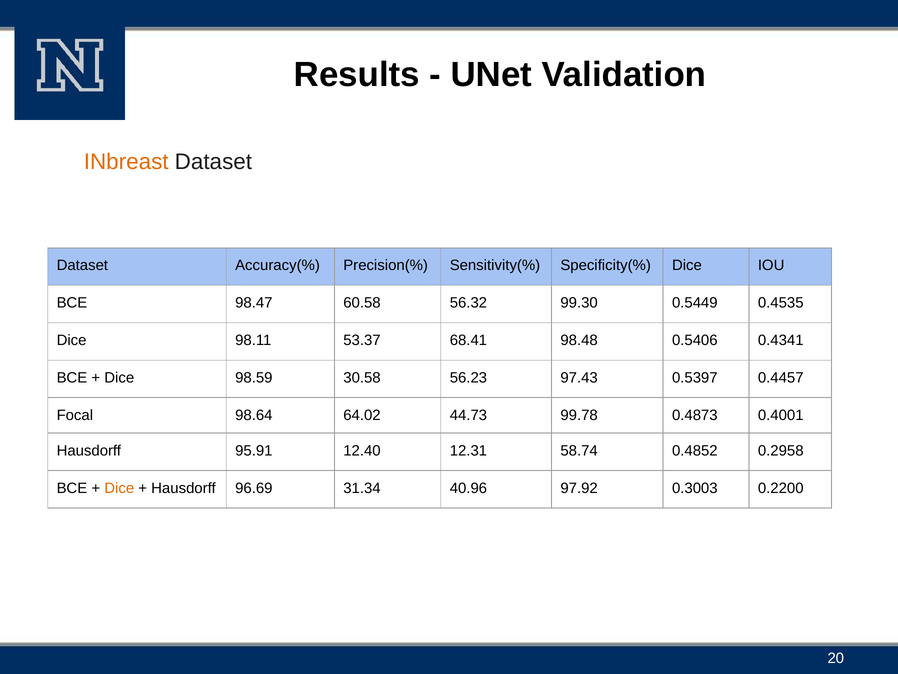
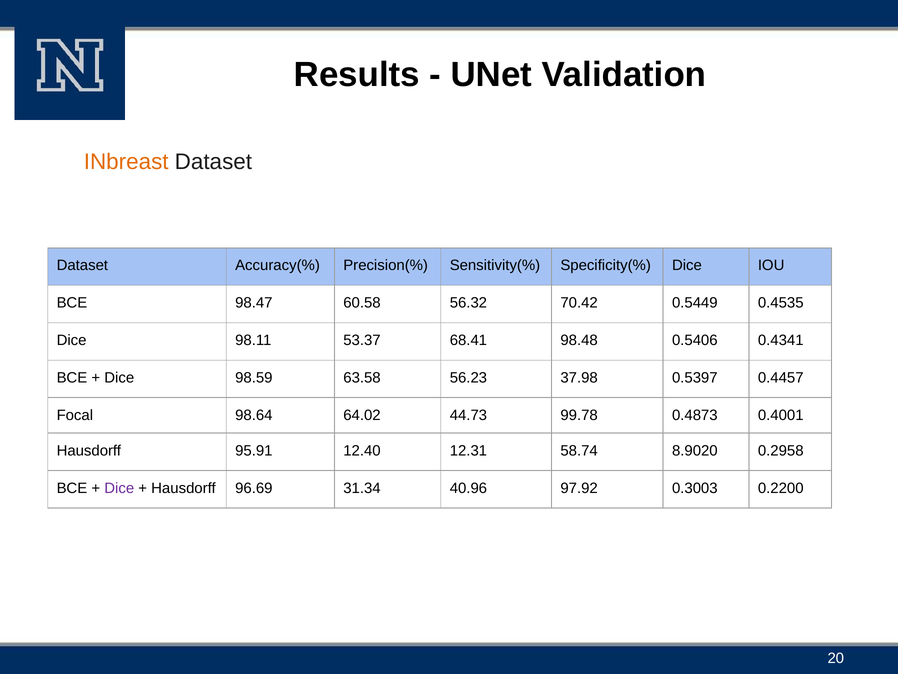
99.30: 99.30 -> 70.42
30.58: 30.58 -> 63.58
97.43: 97.43 -> 37.98
0.4852: 0.4852 -> 8.9020
Dice at (119, 488) colour: orange -> purple
